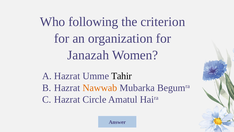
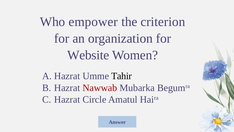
following: following -> empower
Janazah: Janazah -> Website
Nawwab colour: orange -> red
